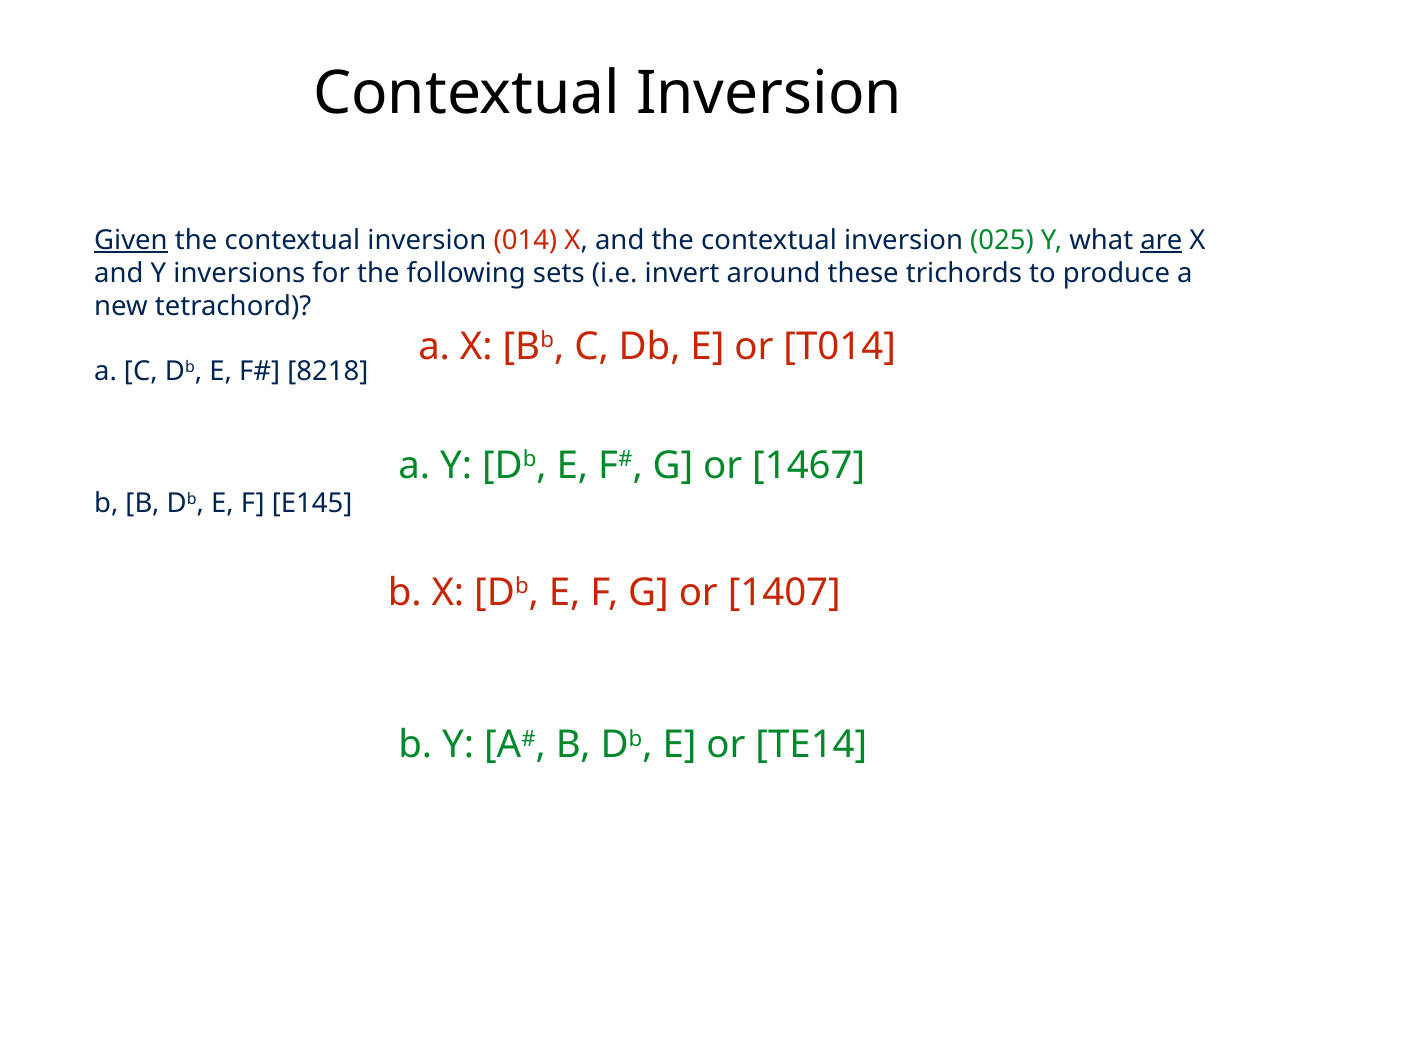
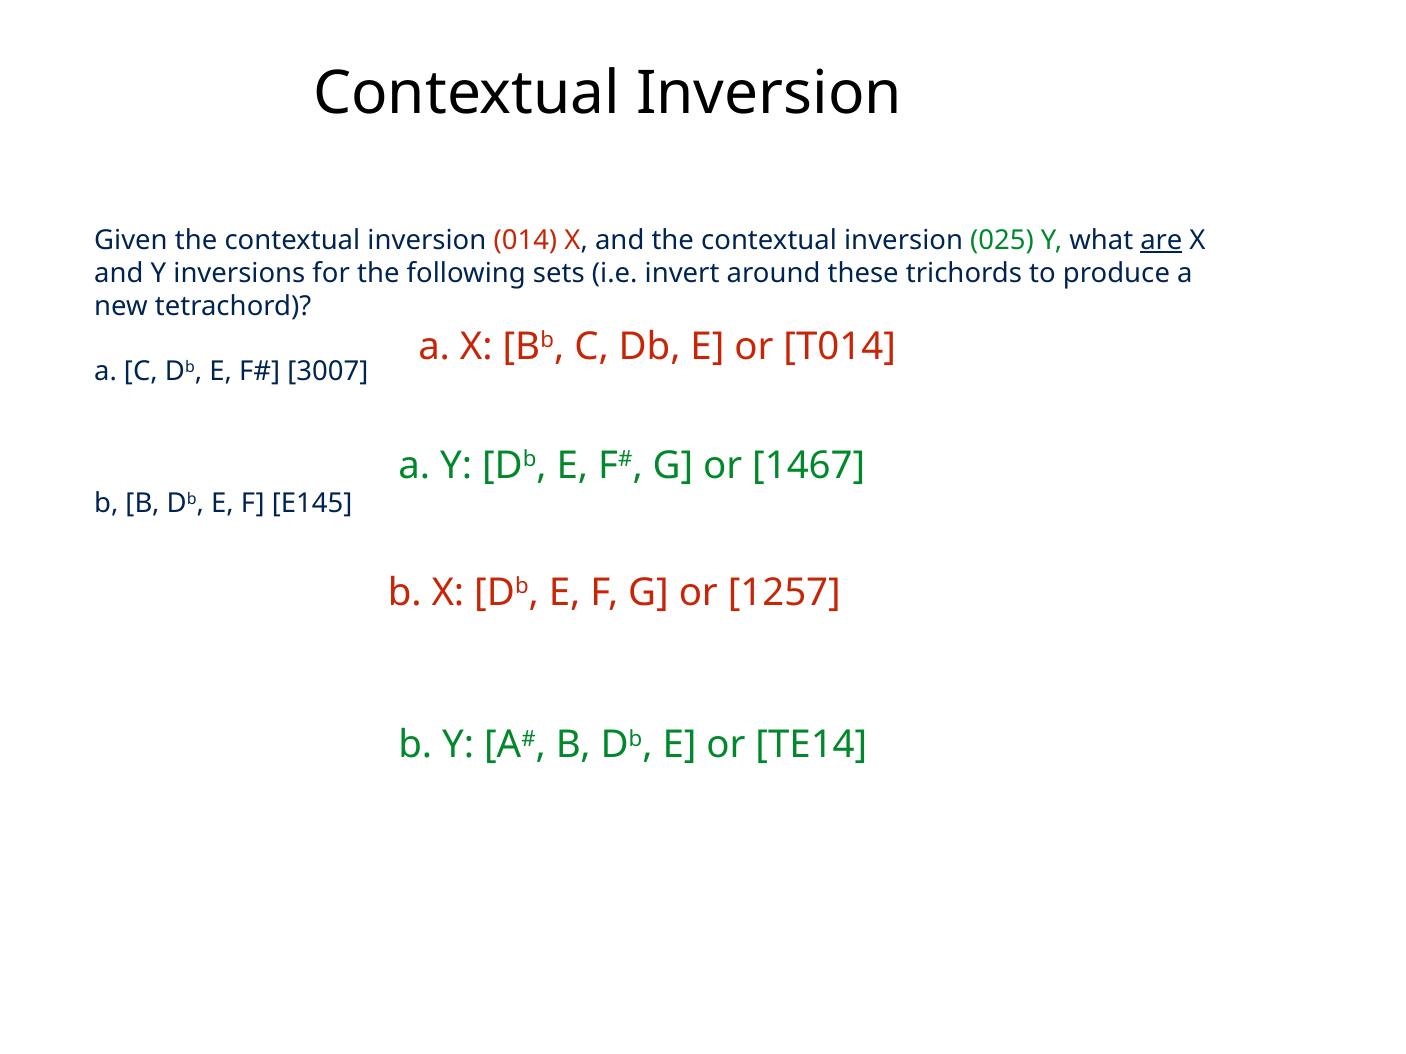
Given underline: present -> none
8218: 8218 -> 3007
1407: 1407 -> 1257
